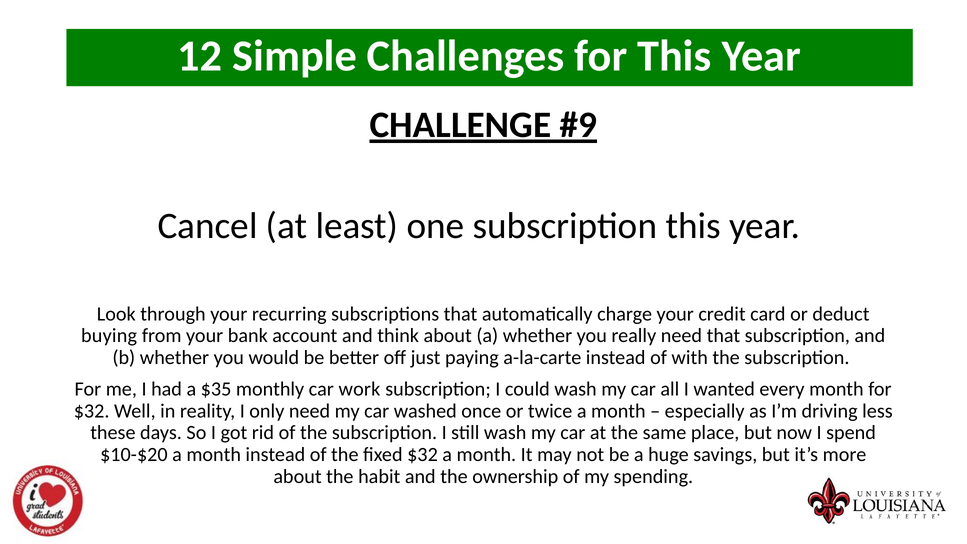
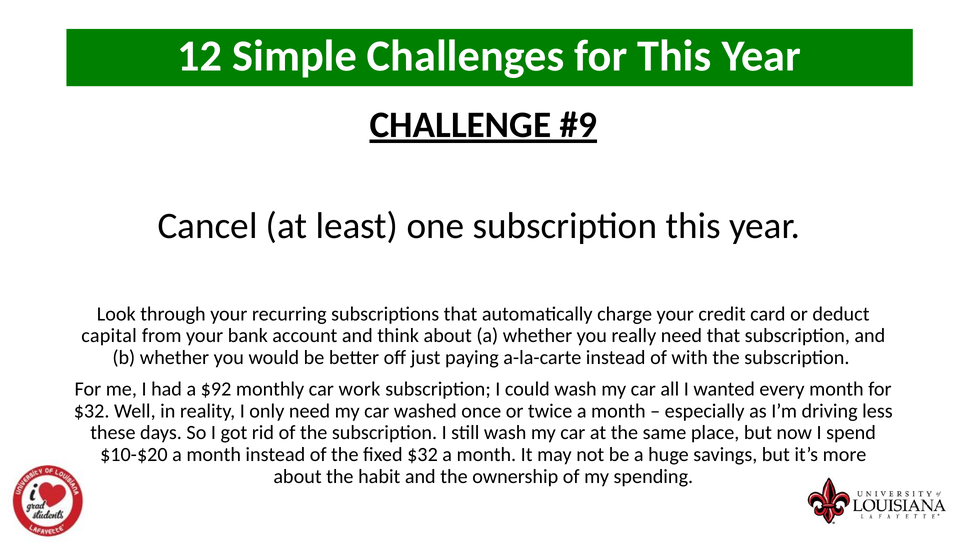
buying: buying -> capital
$35: $35 -> $92
